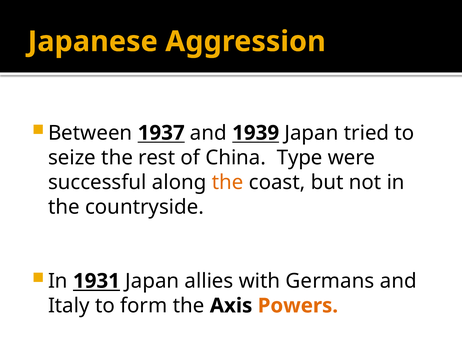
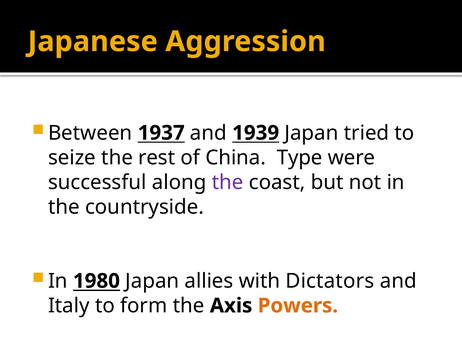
the at (228, 182) colour: orange -> purple
1931: 1931 -> 1980
Germans: Germans -> Dictators
